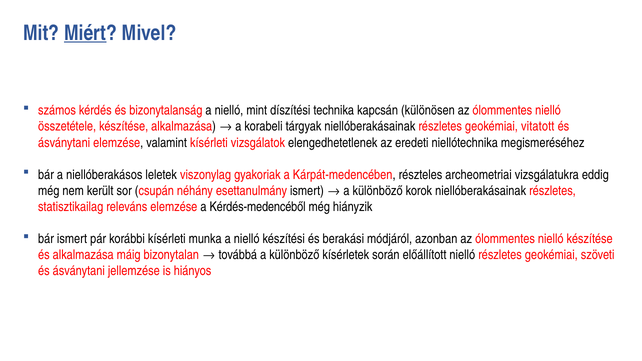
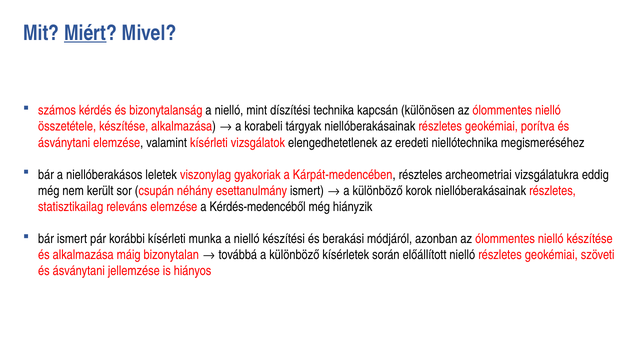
vitatott: vitatott -> porítva
